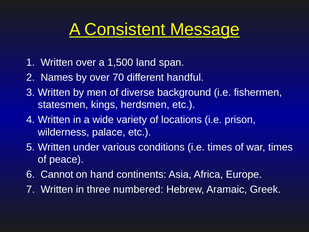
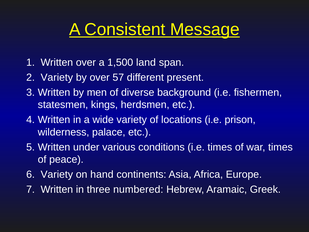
Names at (57, 77): Names -> Variety
70: 70 -> 57
handful: handful -> present
Cannot at (57, 174): Cannot -> Variety
